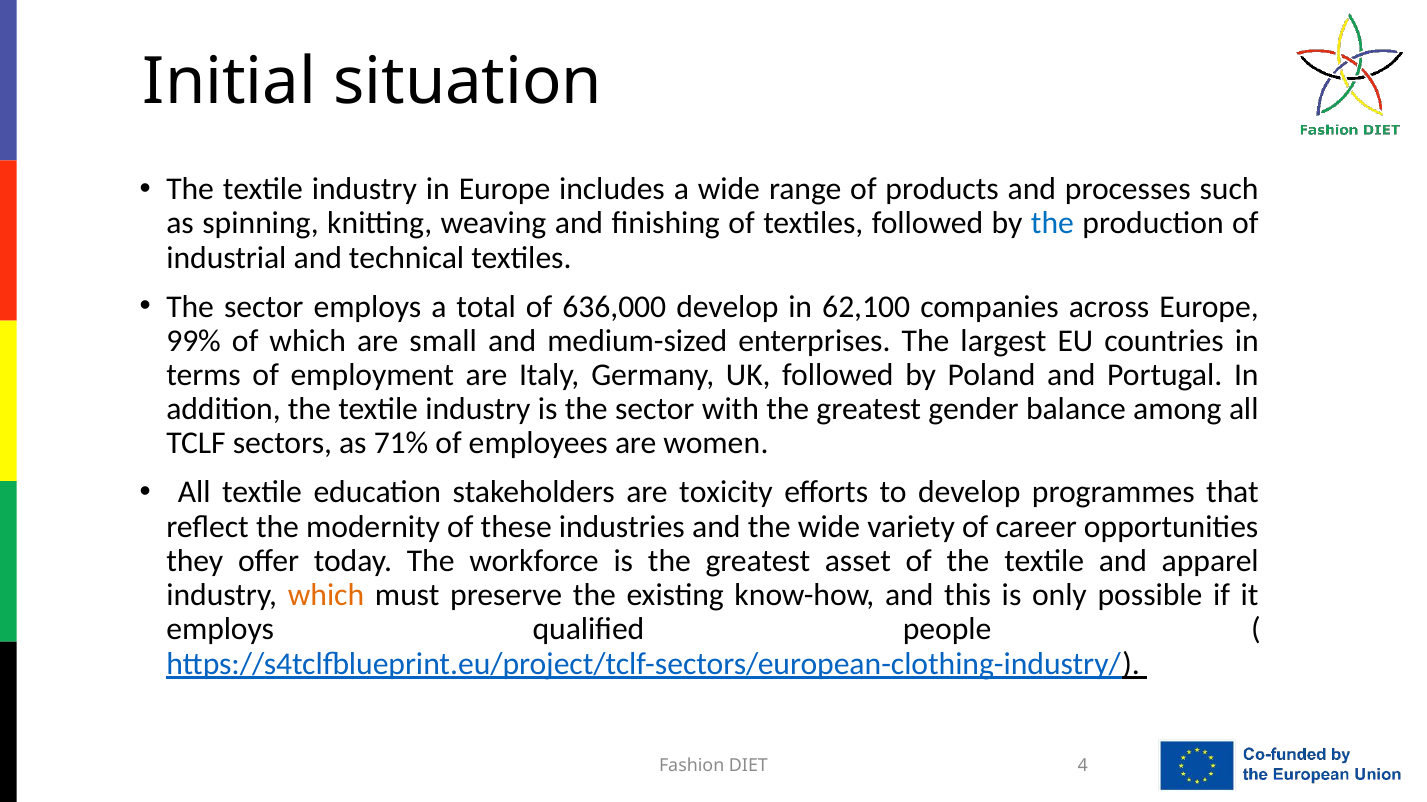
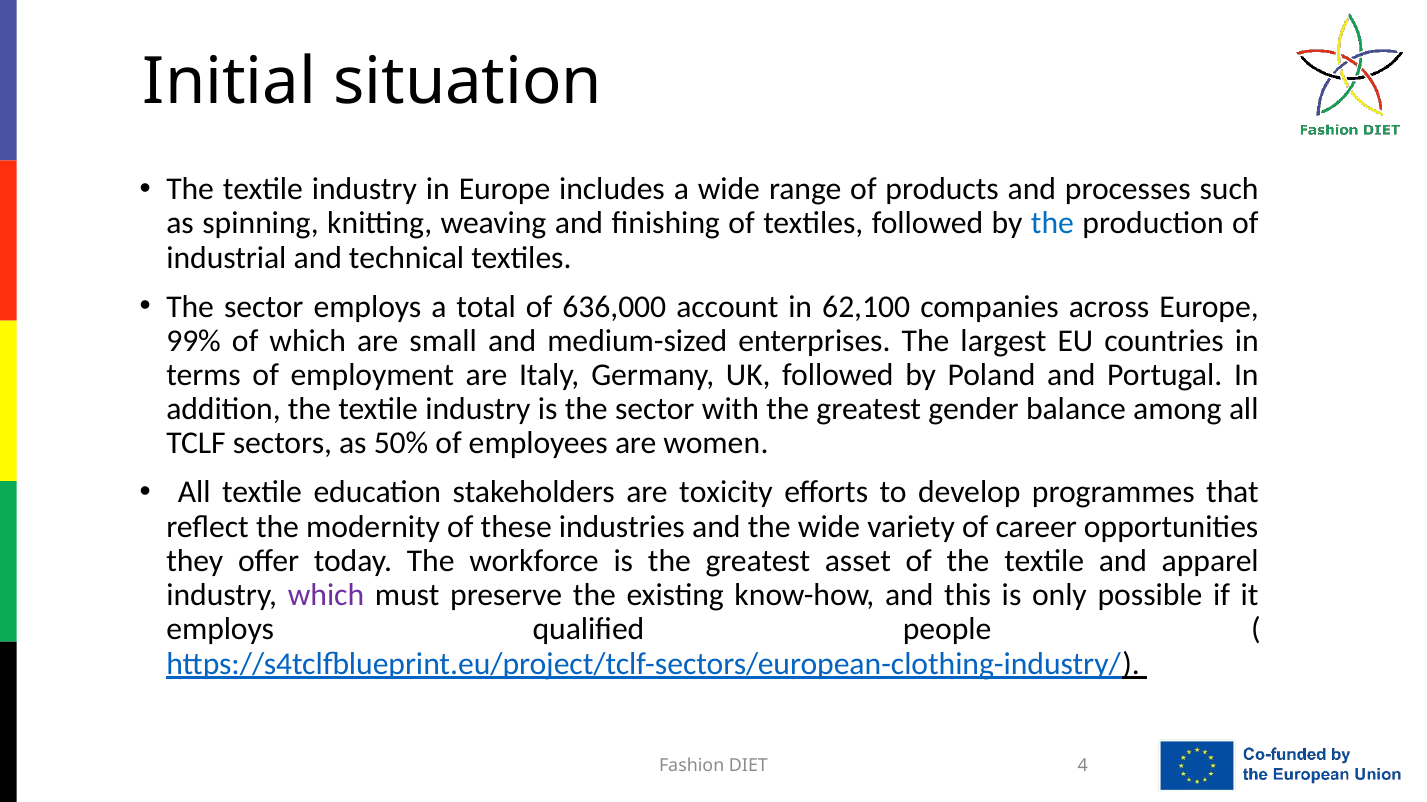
636,000 develop: develop -> account
71%: 71% -> 50%
which at (326, 596) colour: orange -> purple
